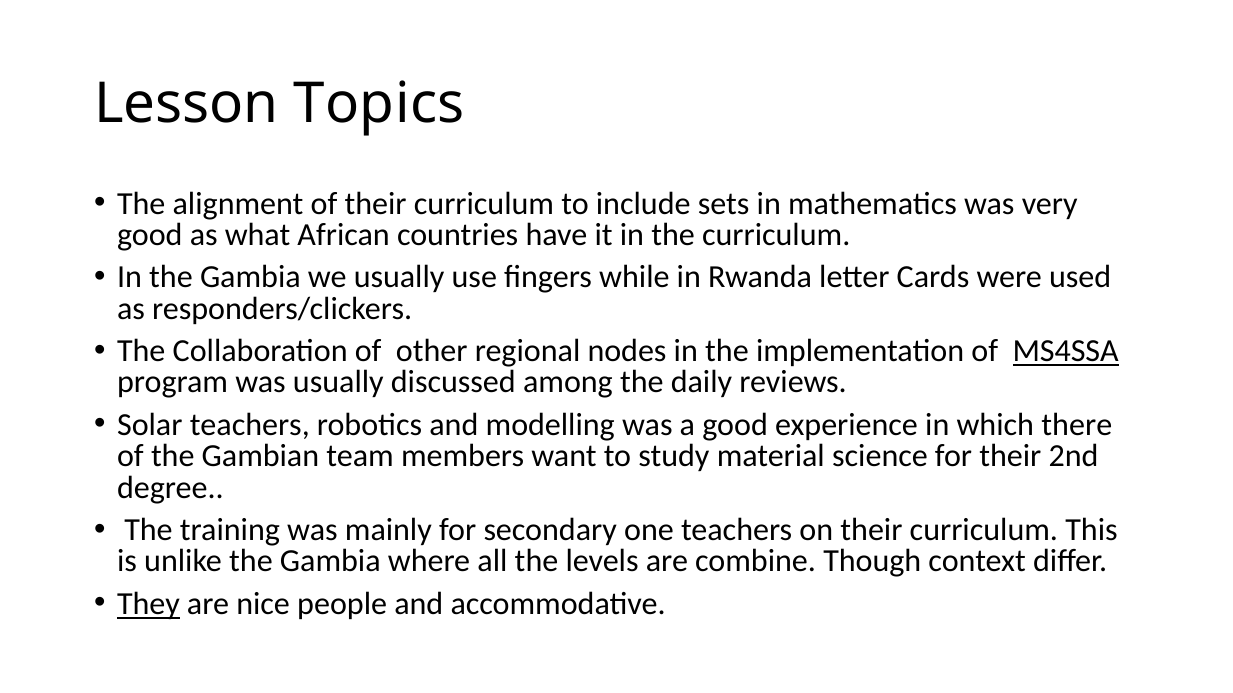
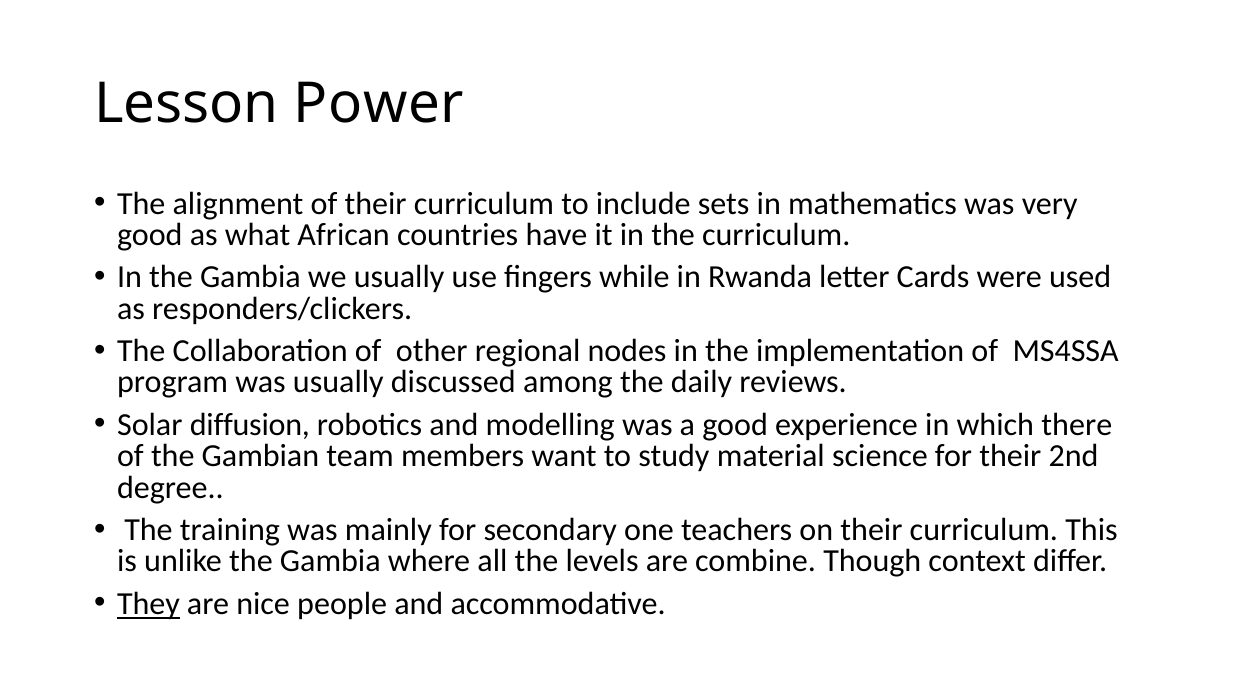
Topics: Topics -> Power
MS4SSA underline: present -> none
Solar teachers: teachers -> diffusion
